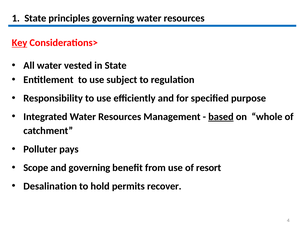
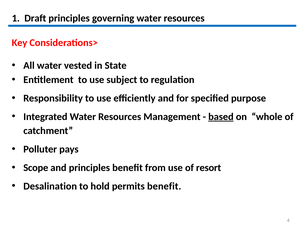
1 State: State -> Draft
Key underline: present -> none
and governing: governing -> principles
permits recover: recover -> benefit
